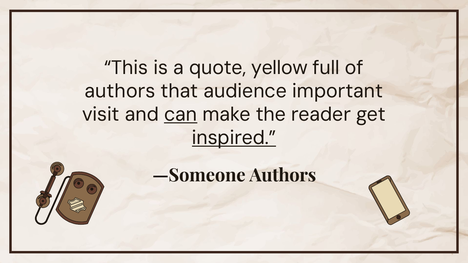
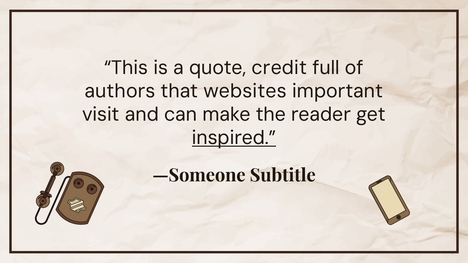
yellow: yellow -> credit
audience: audience -> websites
can underline: present -> none
—Someone Authors: Authors -> Subtitle
